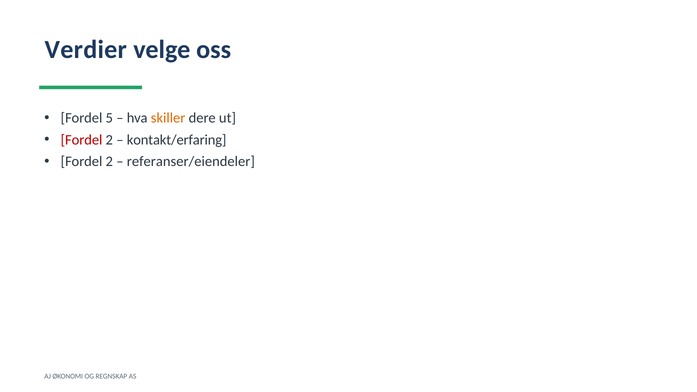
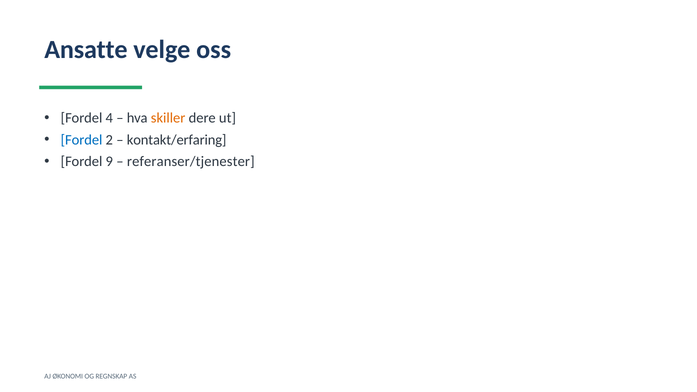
Verdier: Verdier -> Ansatte
5: 5 -> 4
Fordel at (82, 140) colour: red -> blue
2 at (109, 162): 2 -> 9
referanser/eiendeler: referanser/eiendeler -> referanser/tjenester
